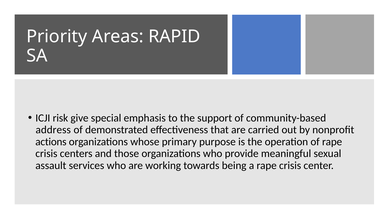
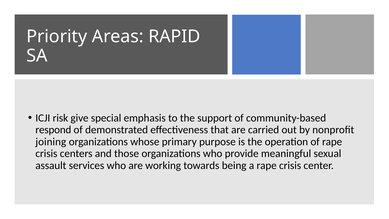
address: address -> respond
actions: actions -> joining
